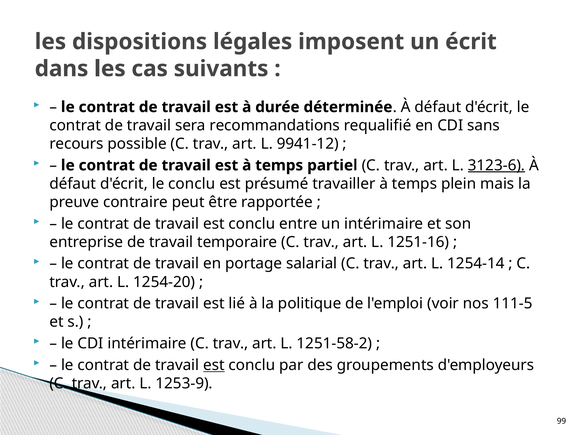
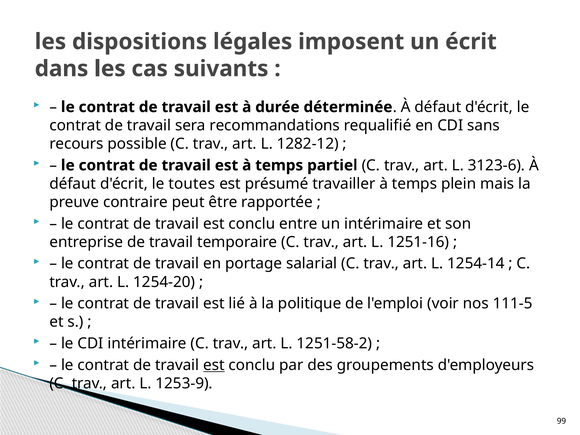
9941-12: 9941-12 -> 1282-12
3123-6 underline: present -> none
le conclu: conclu -> toutes
